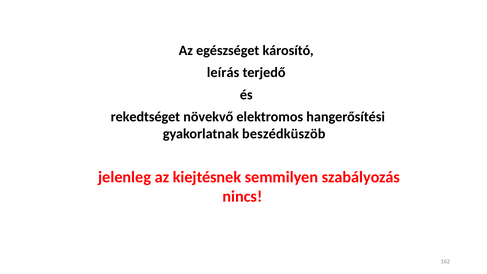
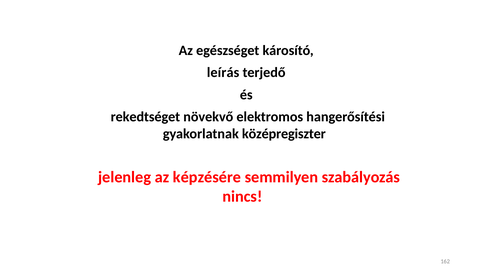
beszédküszöb: beszédküszöb -> középregiszter
kiejtésnek: kiejtésnek -> képzésére
